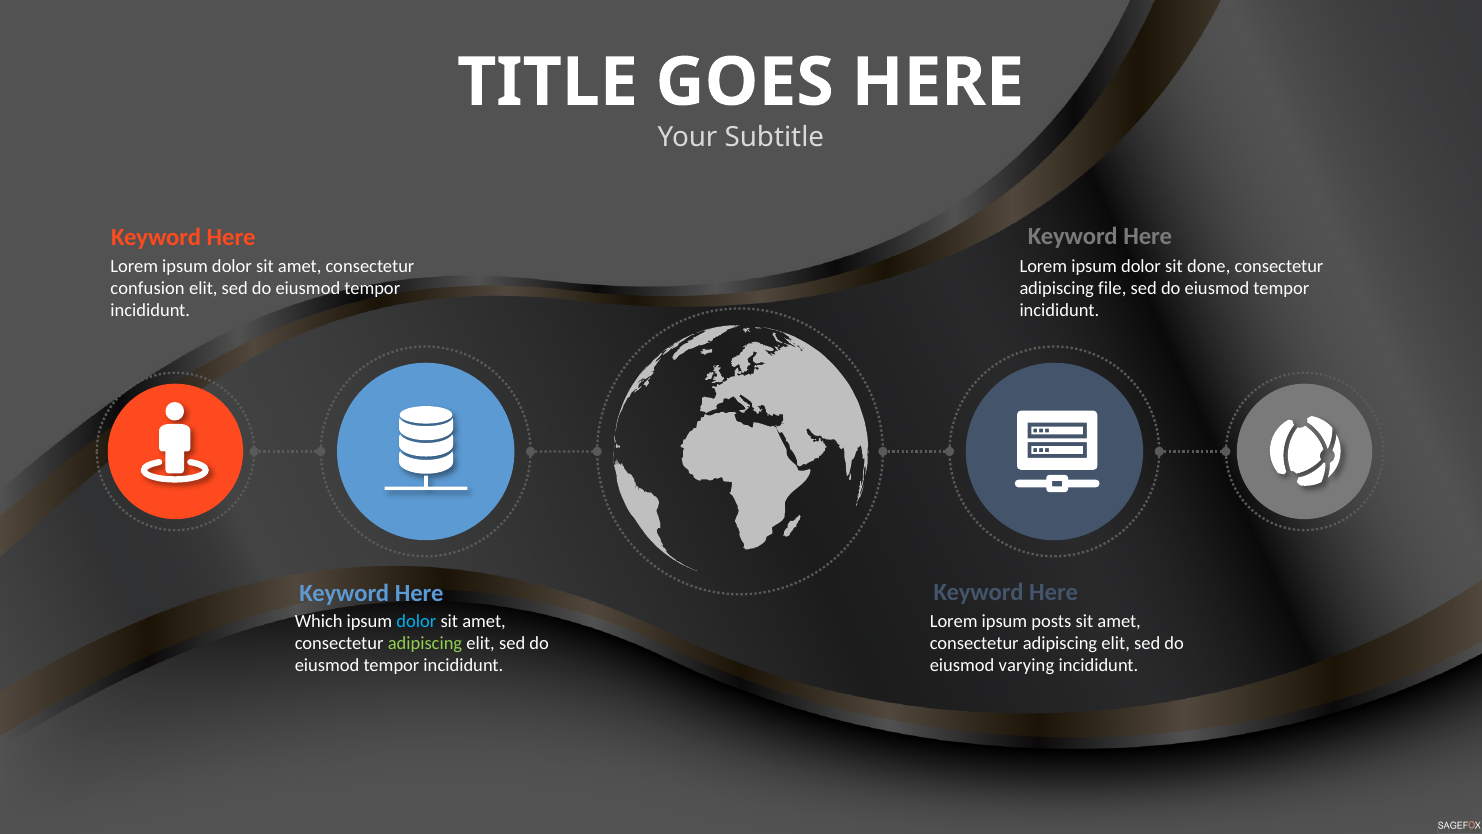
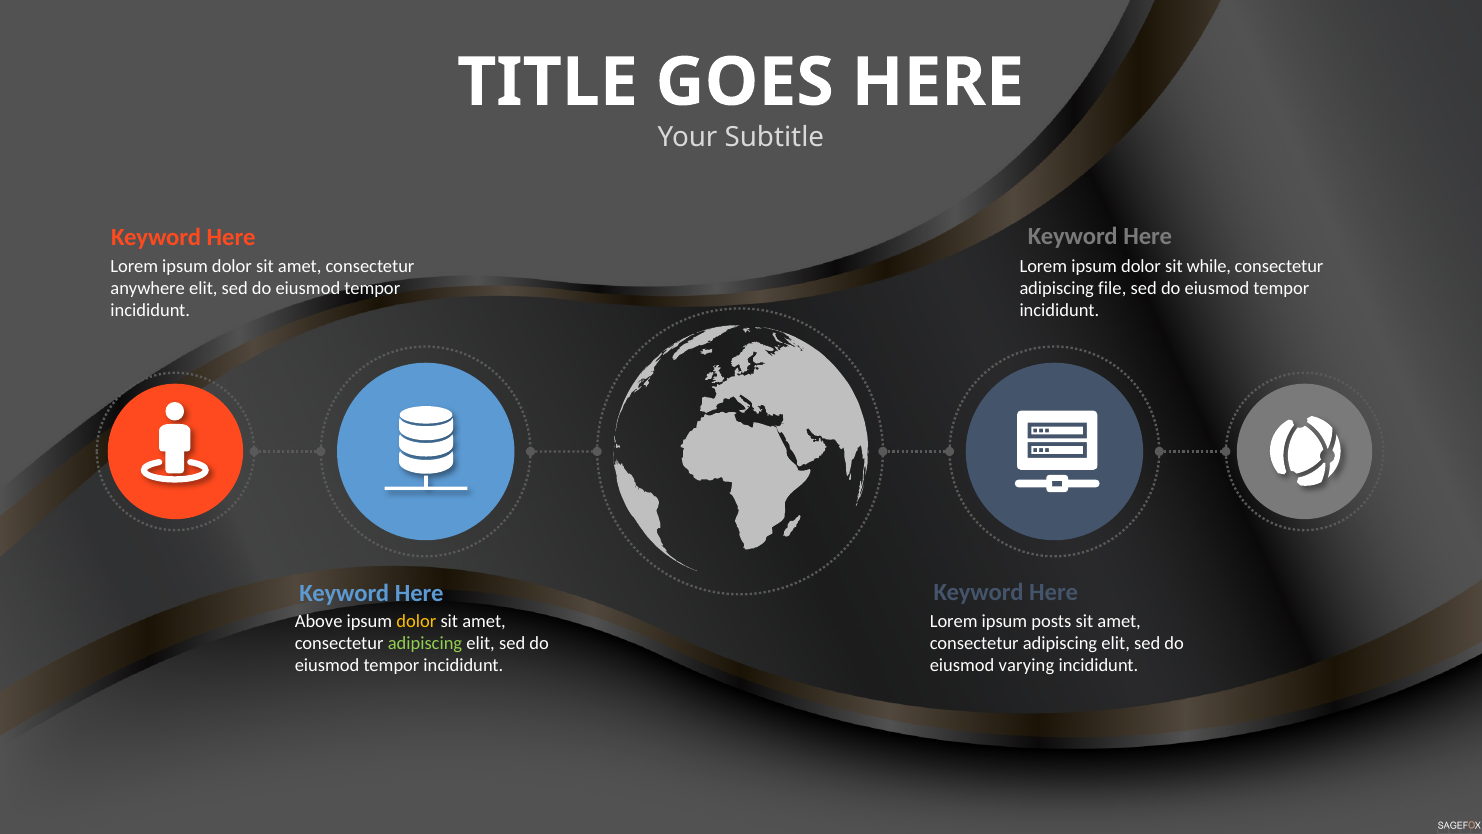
done: done -> while
confusion: confusion -> anywhere
Which: Which -> Above
dolor at (416, 621) colour: light blue -> yellow
